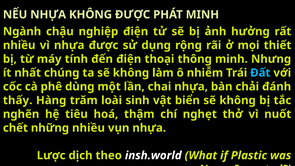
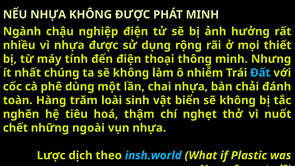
thấy: thấy -> toàn
những nhiều: nhiều -> ngoài
insh.world colour: white -> light blue
